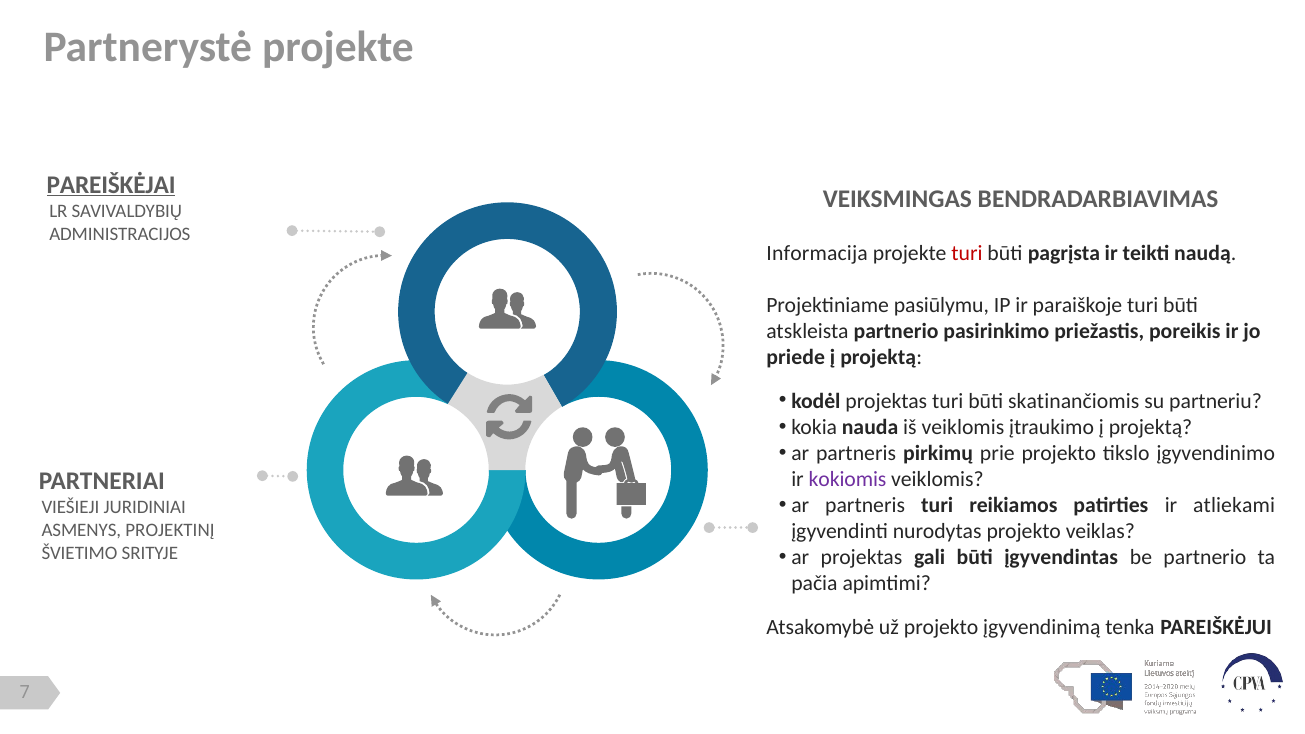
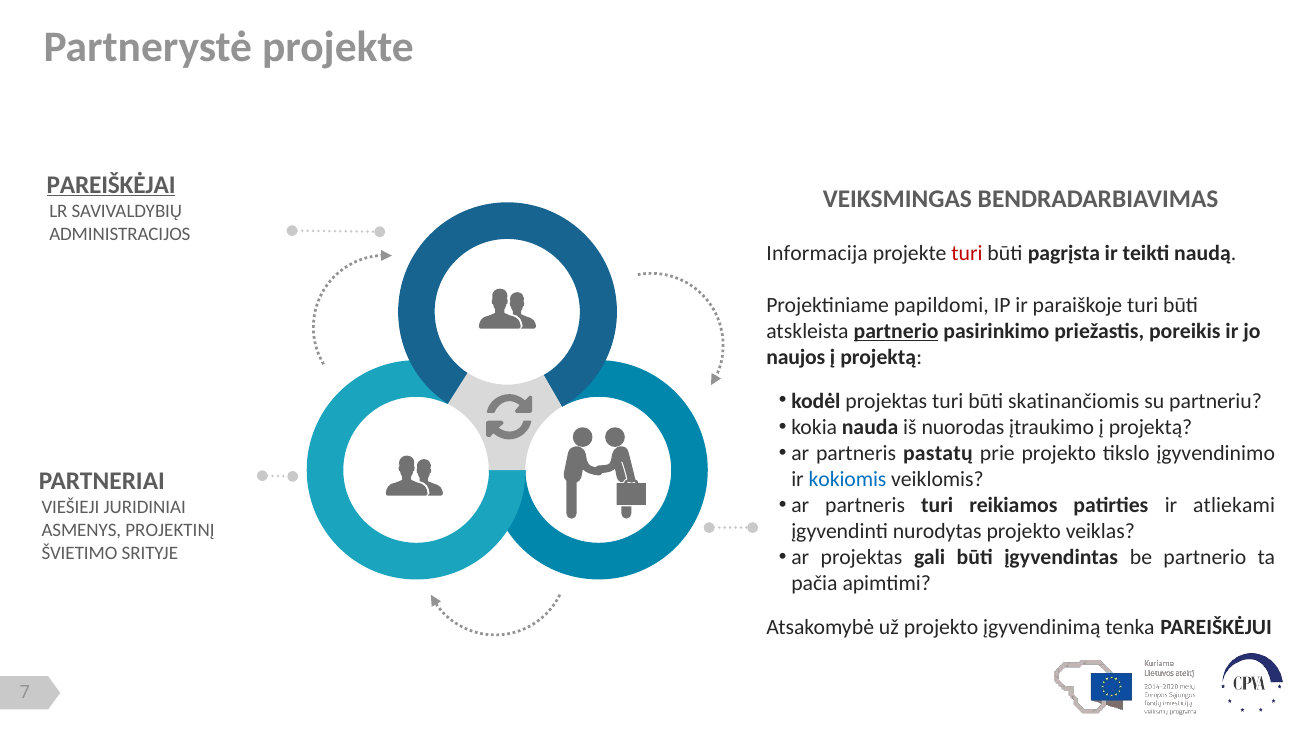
pasiūlymu: pasiūlymu -> papildomi
partnerio at (896, 331) underline: none -> present
priede: priede -> naujos
iš veiklomis: veiklomis -> nuorodas
pirkimų: pirkimų -> pastatų
kokiomis colour: purple -> blue
